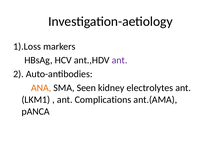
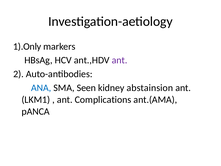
1).Loss: 1).Loss -> 1).Only
ANA colour: orange -> blue
electrolytes: electrolytes -> abstainsion
